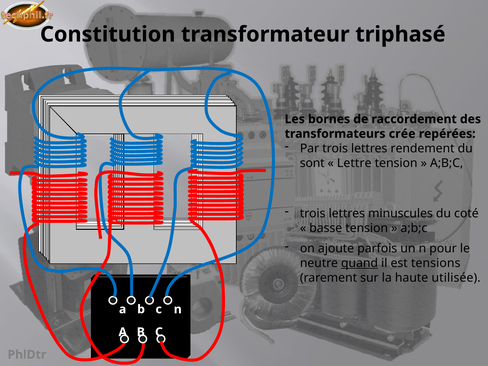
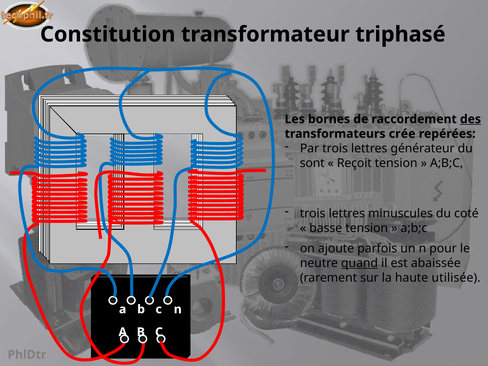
des underline: none -> present
rendement: rendement -> générateur
Lettre: Lettre -> Reçoit
tensions: tensions -> abaissée
